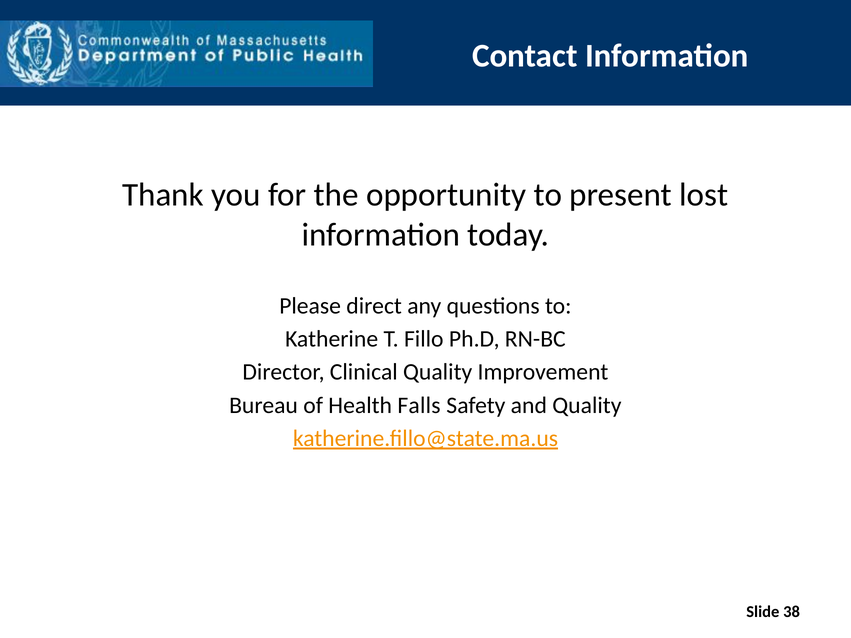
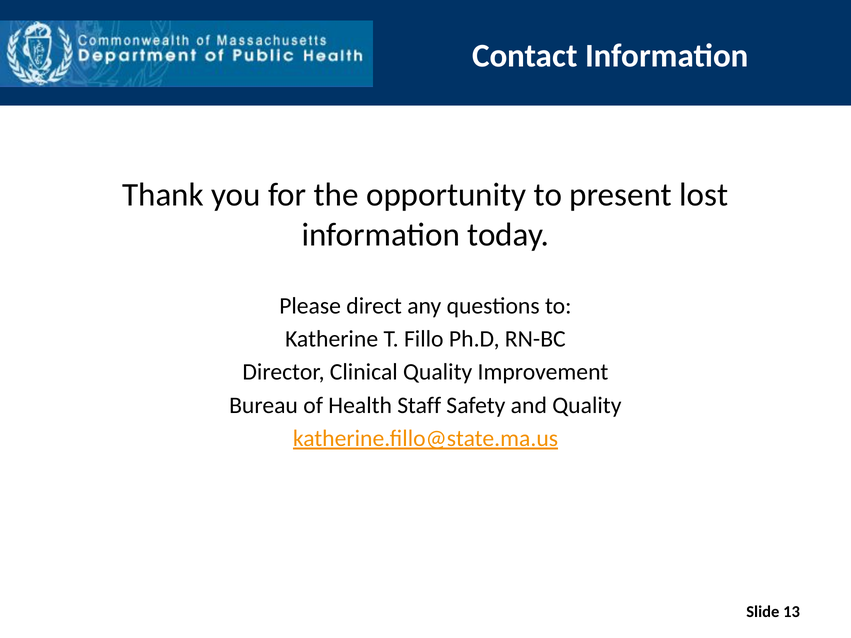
Falls: Falls -> Staff
38: 38 -> 13
